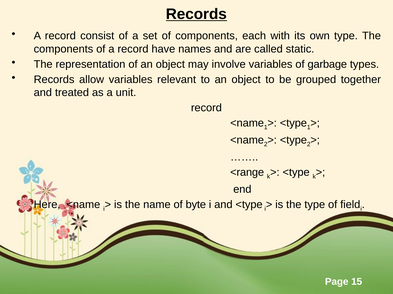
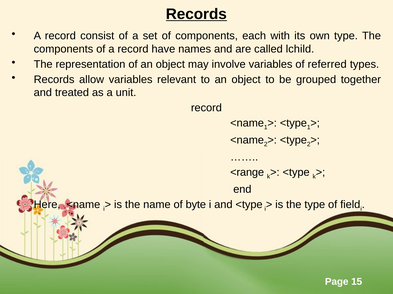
static: static -> lchild
garbage: garbage -> referred
